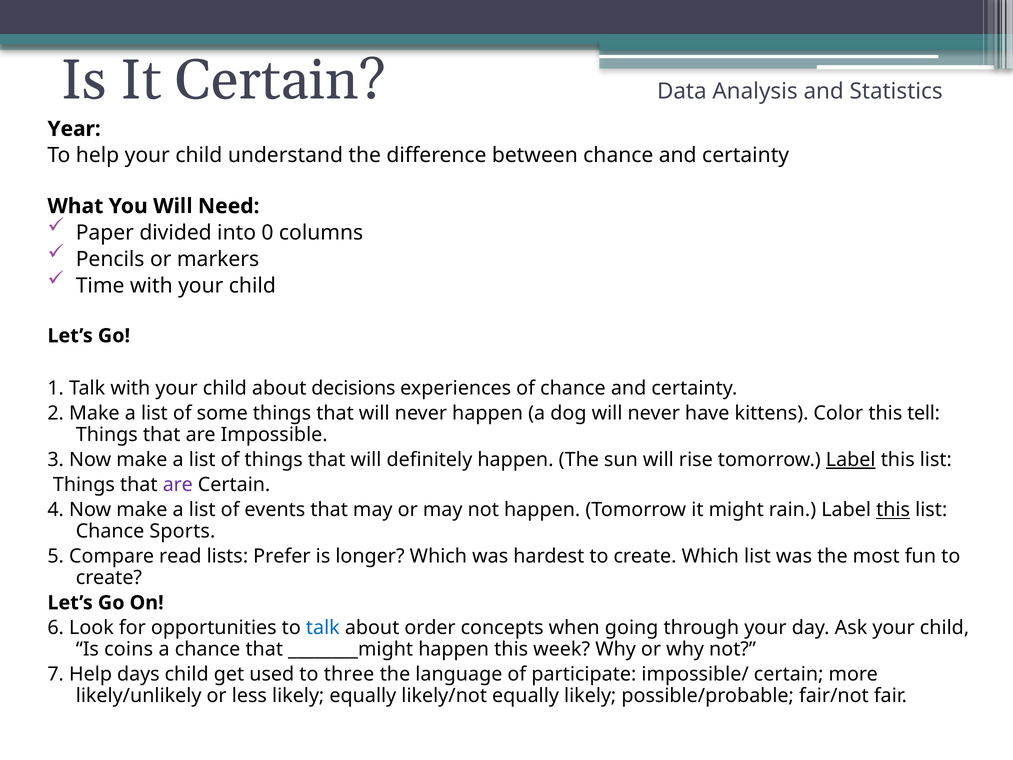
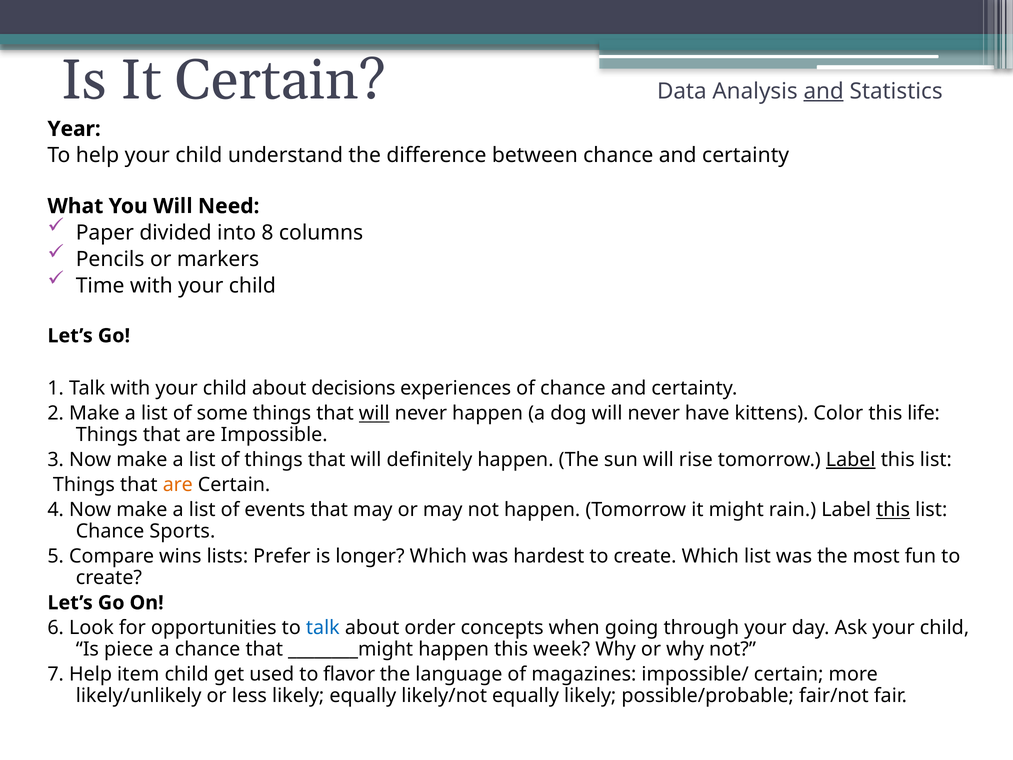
and at (824, 91) underline: none -> present
0: 0 -> 8
will at (374, 413) underline: none -> present
tell: tell -> life
are at (178, 485) colour: purple -> orange
read: read -> wins
coins: coins -> piece
days: days -> item
three: three -> flavor
participate: participate -> magazines
